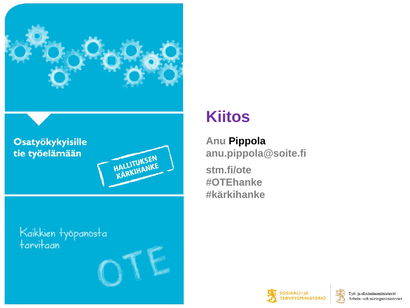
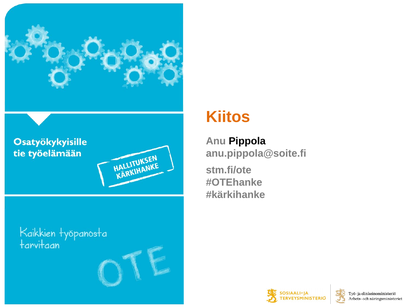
Kiitos colour: purple -> orange
